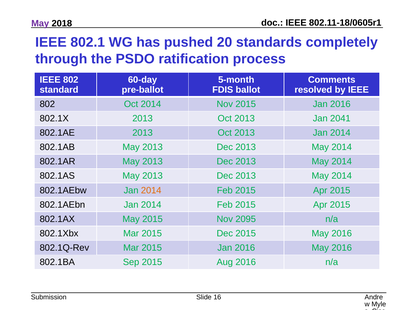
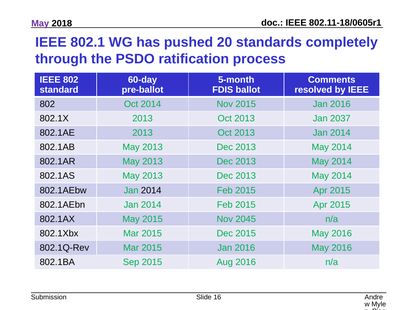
2041: 2041 -> 2037
2014 at (151, 191) colour: orange -> black
2095: 2095 -> 2045
